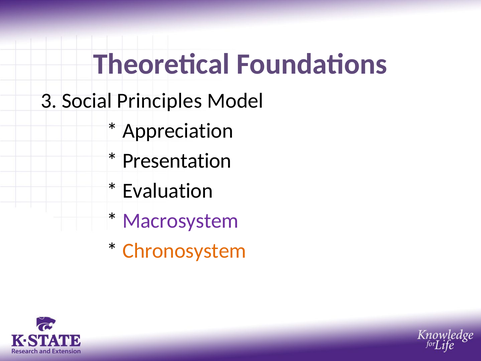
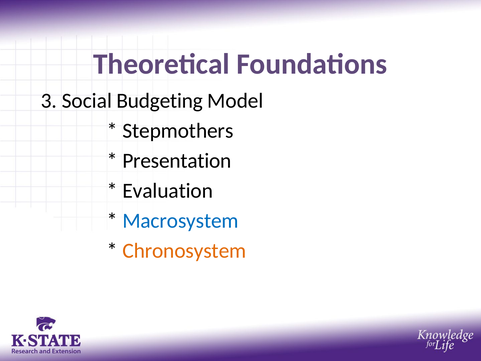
Principles: Principles -> Budgeting
Appreciation: Appreciation -> Stepmothers
Macrosystem colour: purple -> blue
